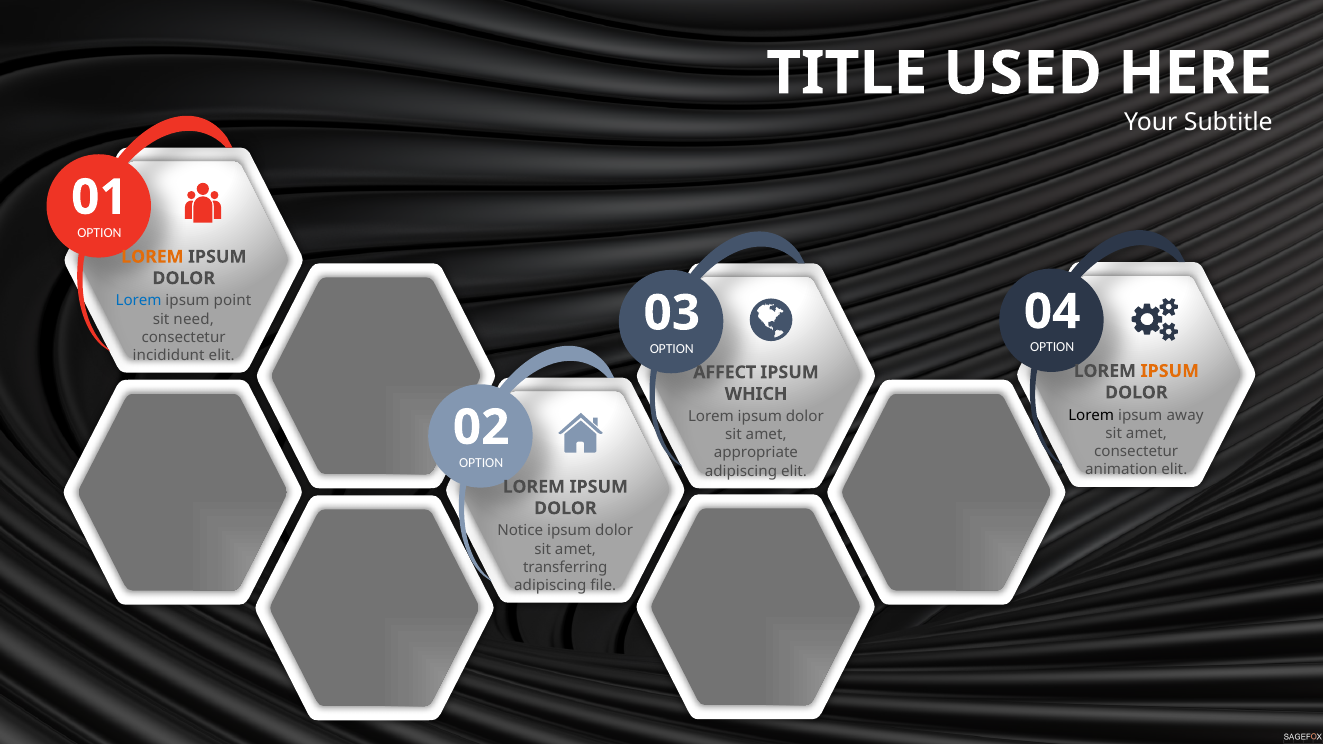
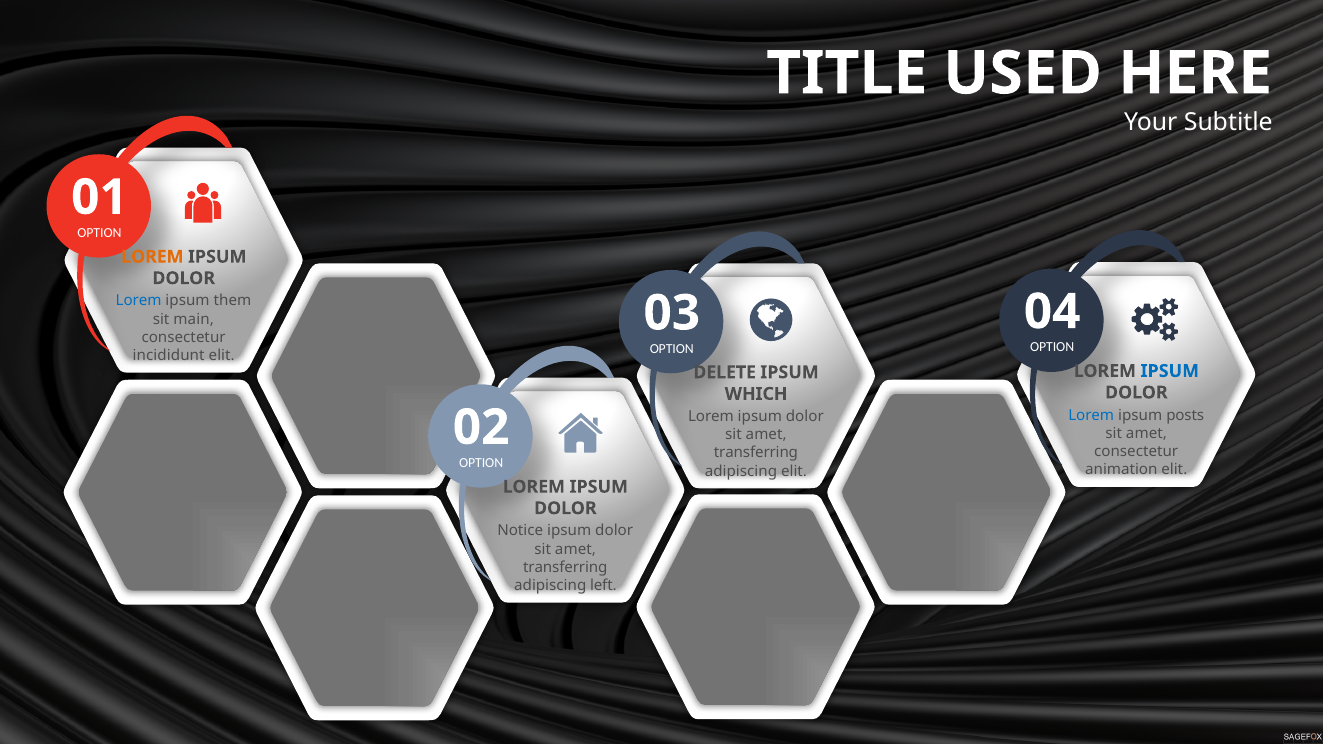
point: point -> them
need: need -> main
IPSUM at (1170, 371) colour: orange -> blue
AFFECT: AFFECT -> DELETE
Lorem at (1091, 415) colour: black -> blue
away: away -> posts
appropriate at (756, 453): appropriate -> transferring
file: file -> left
